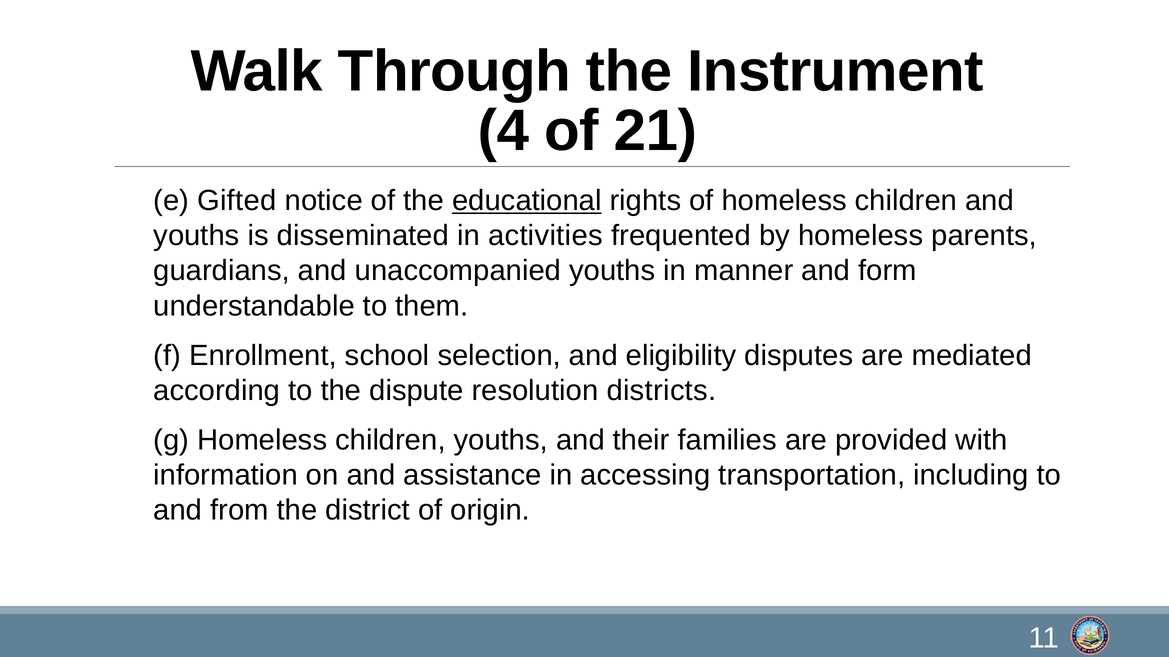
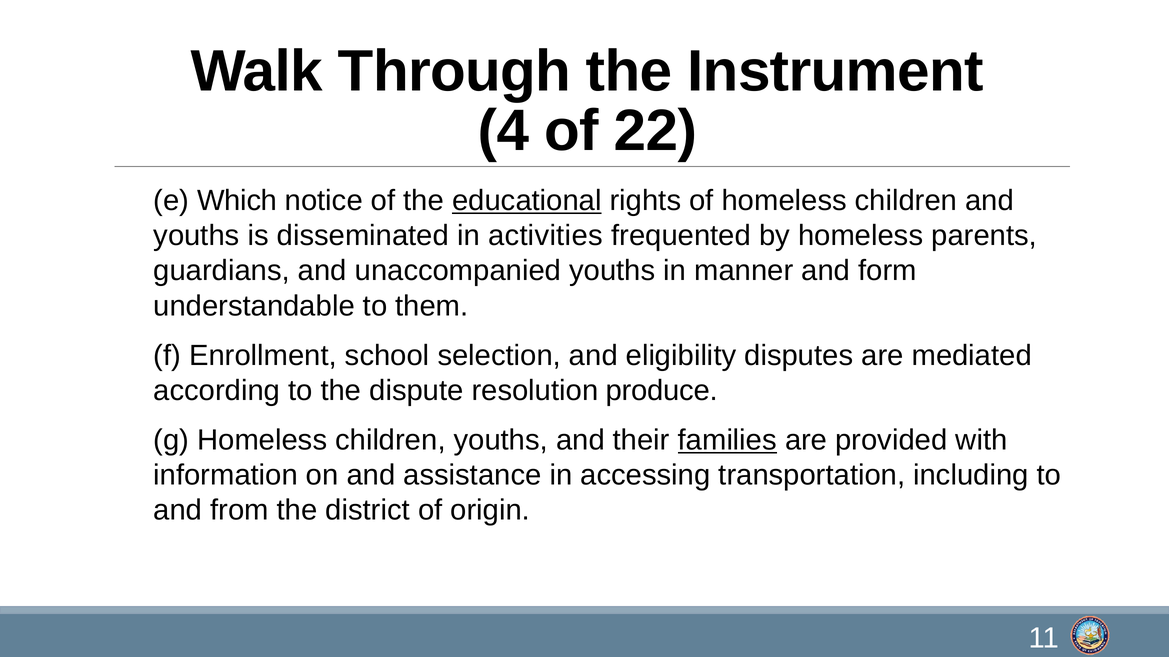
21: 21 -> 22
Gifted: Gifted -> Which
districts: districts -> produce
families underline: none -> present
